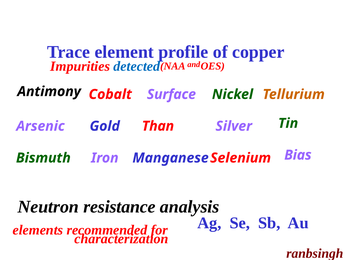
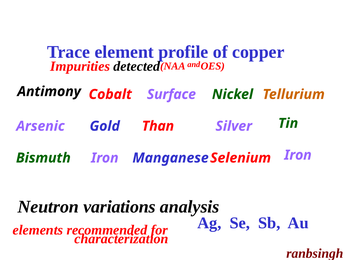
detected colour: blue -> black
Bias at (298, 155): Bias -> Iron
resistance: resistance -> variations
